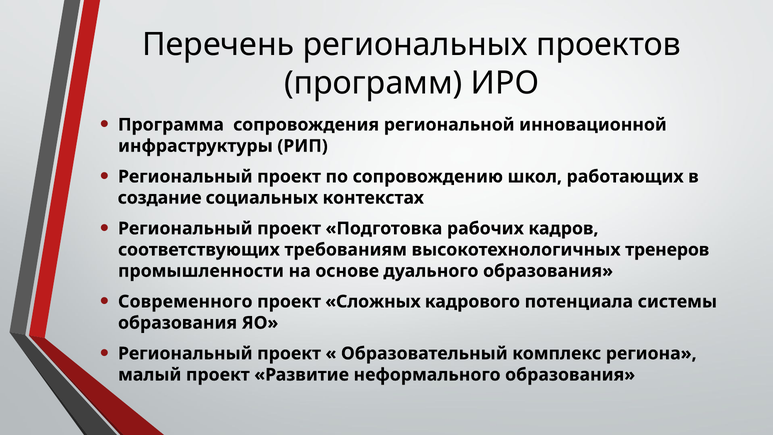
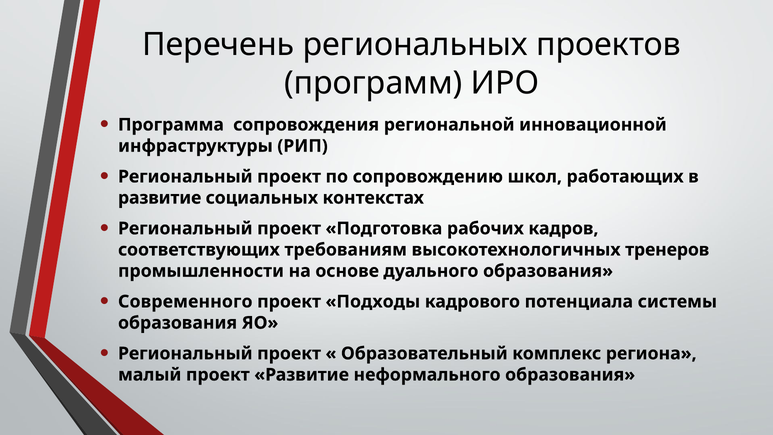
создание at (160, 198): создание -> развитие
Сложных: Сложных -> Подходы
